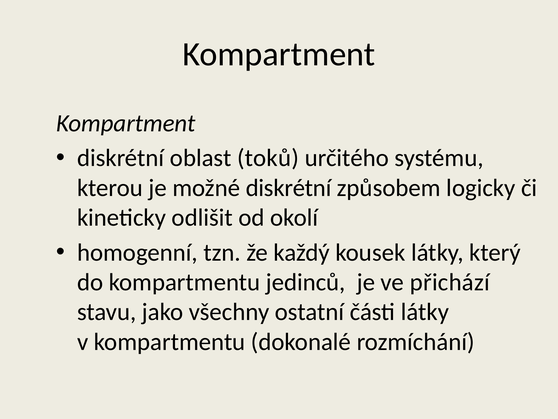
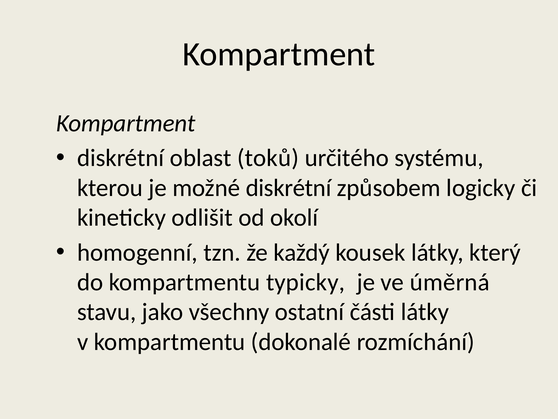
jedinců: jedinců -> typicky
přichází: přichází -> úměrná
